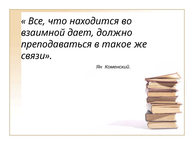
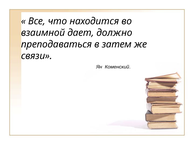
такое: такое -> затем
